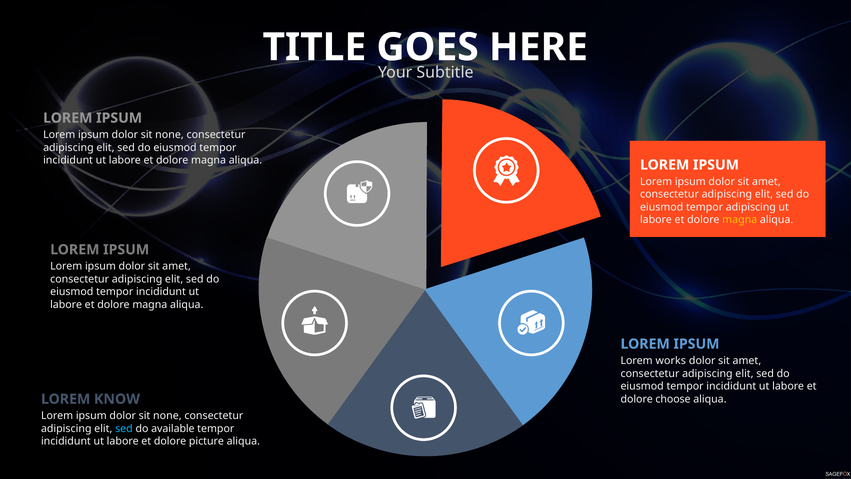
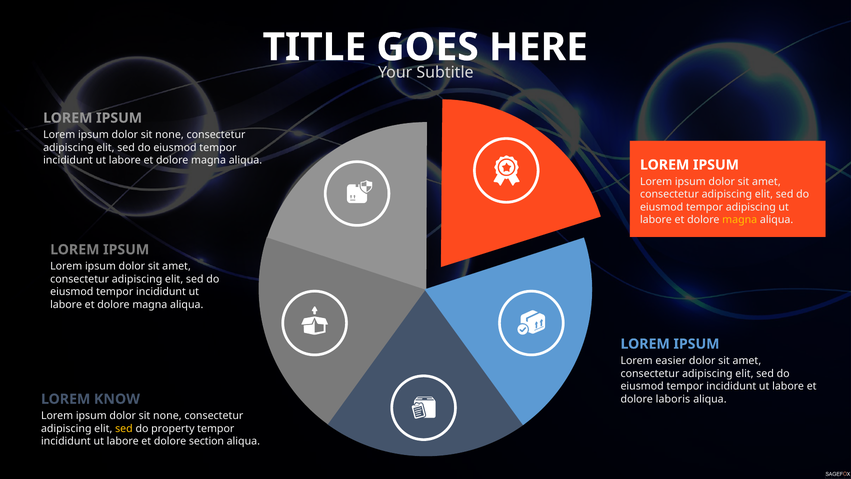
works: works -> easier
choose: choose -> laboris
sed at (124, 428) colour: light blue -> yellow
available: available -> property
picture: picture -> section
